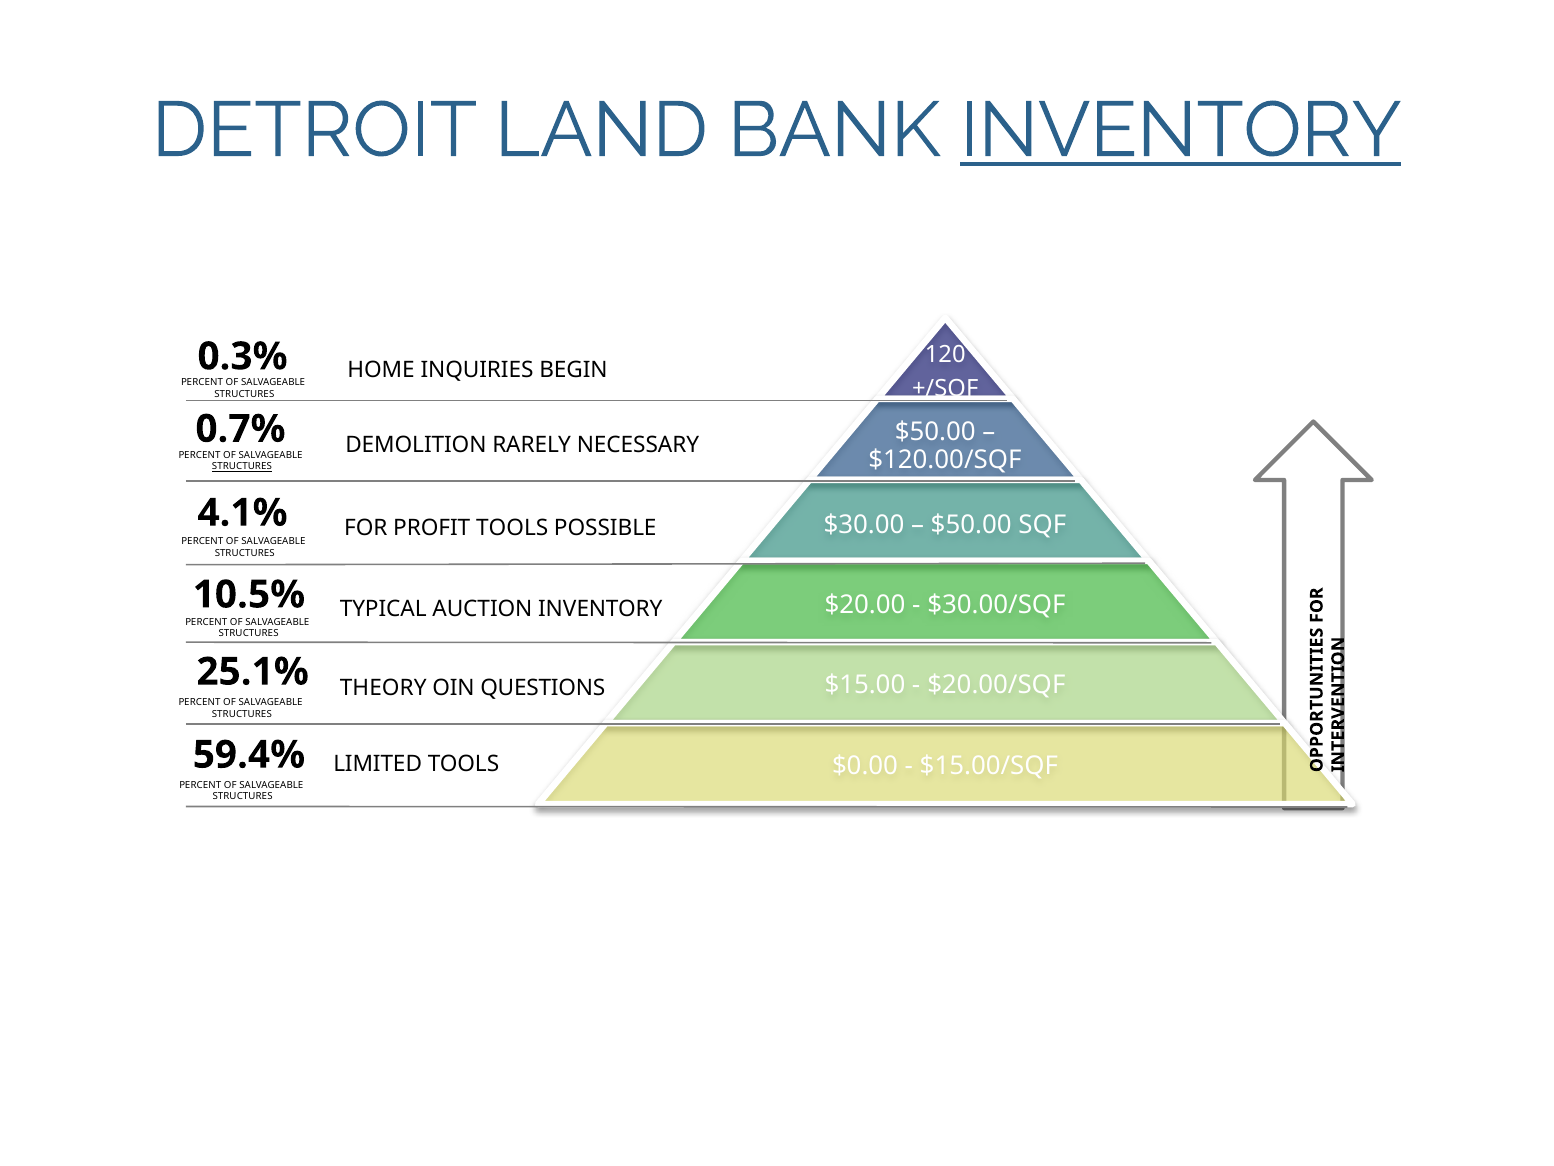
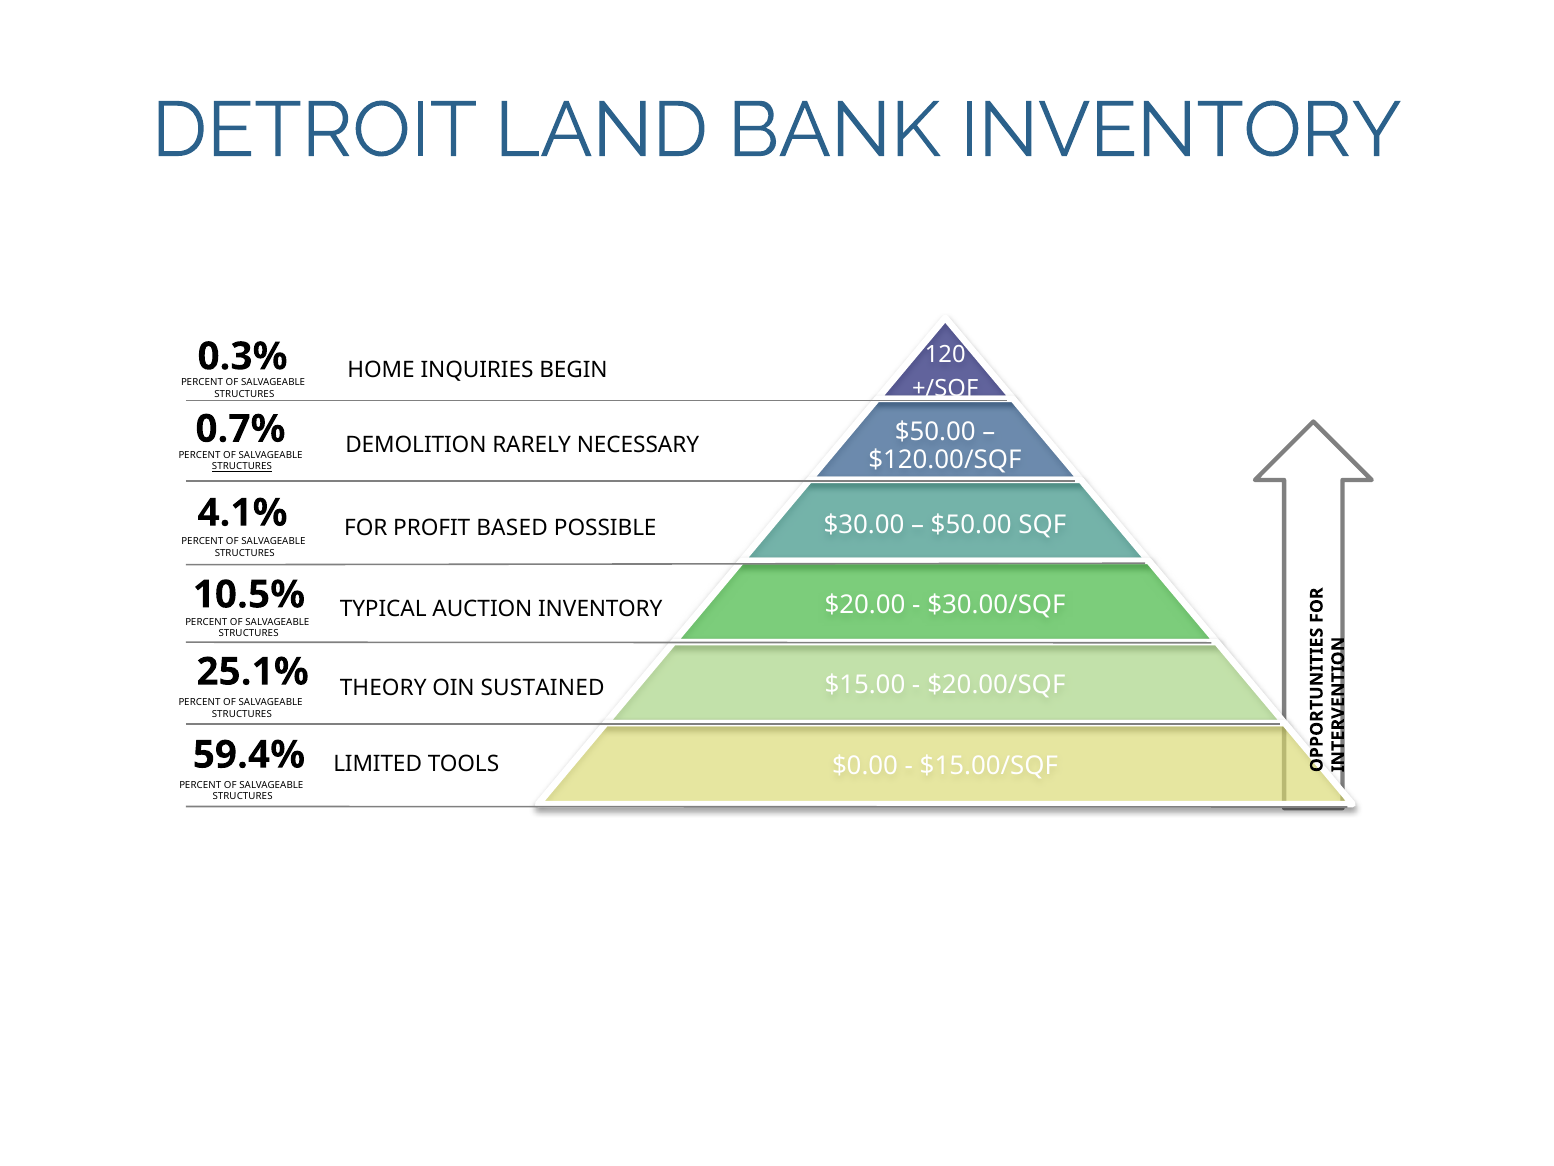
INVENTORY at (1181, 130) underline: present -> none
PROFIT TOOLS: TOOLS -> BASED
QUESTIONS: QUESTIONS -> SUSTAINED
